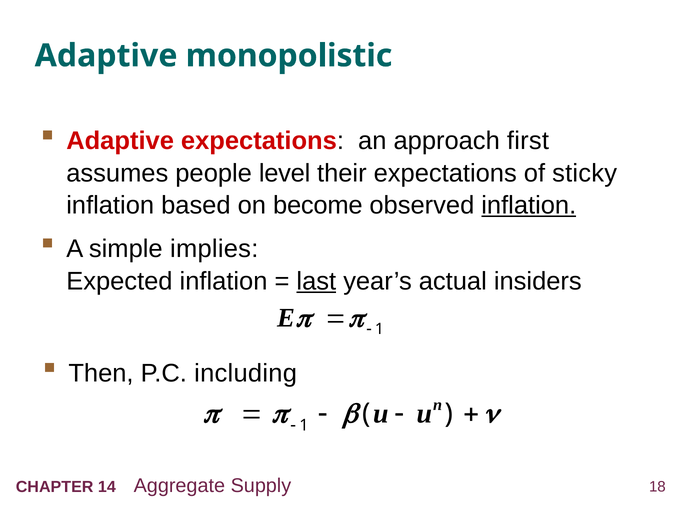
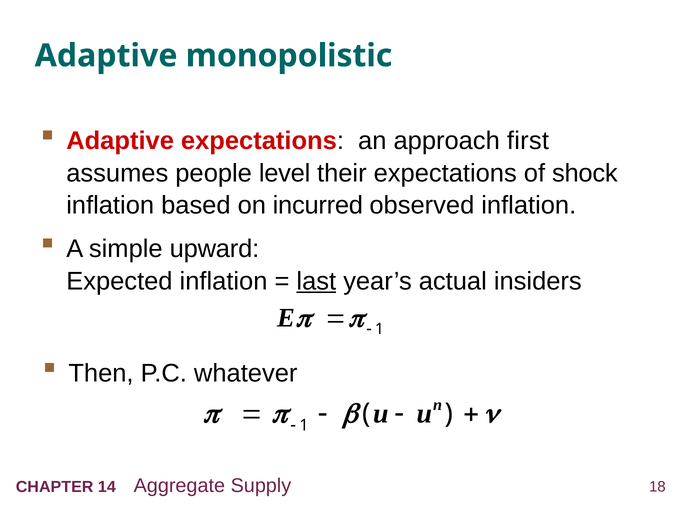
sticky: sticky -> shock
become: become -> incurred
inflation at (529, 205) underline: present -> none
implies: implies -> upward
including: including -> whatever
